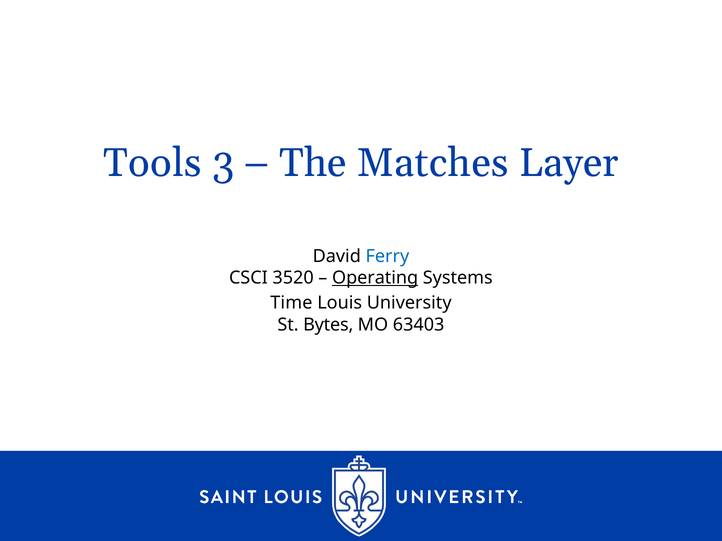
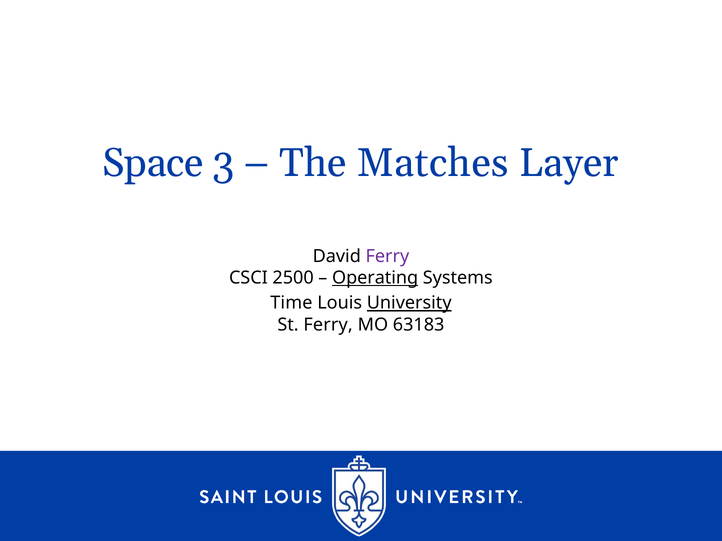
Tools: Tools -> Space
Ferry at (387, 256) colour: blue -> purple
3520: 3520 -> 2500
University underline: none -> present
St Bytes: Bytes -> Ferry
63403: 63403 -> 63183
